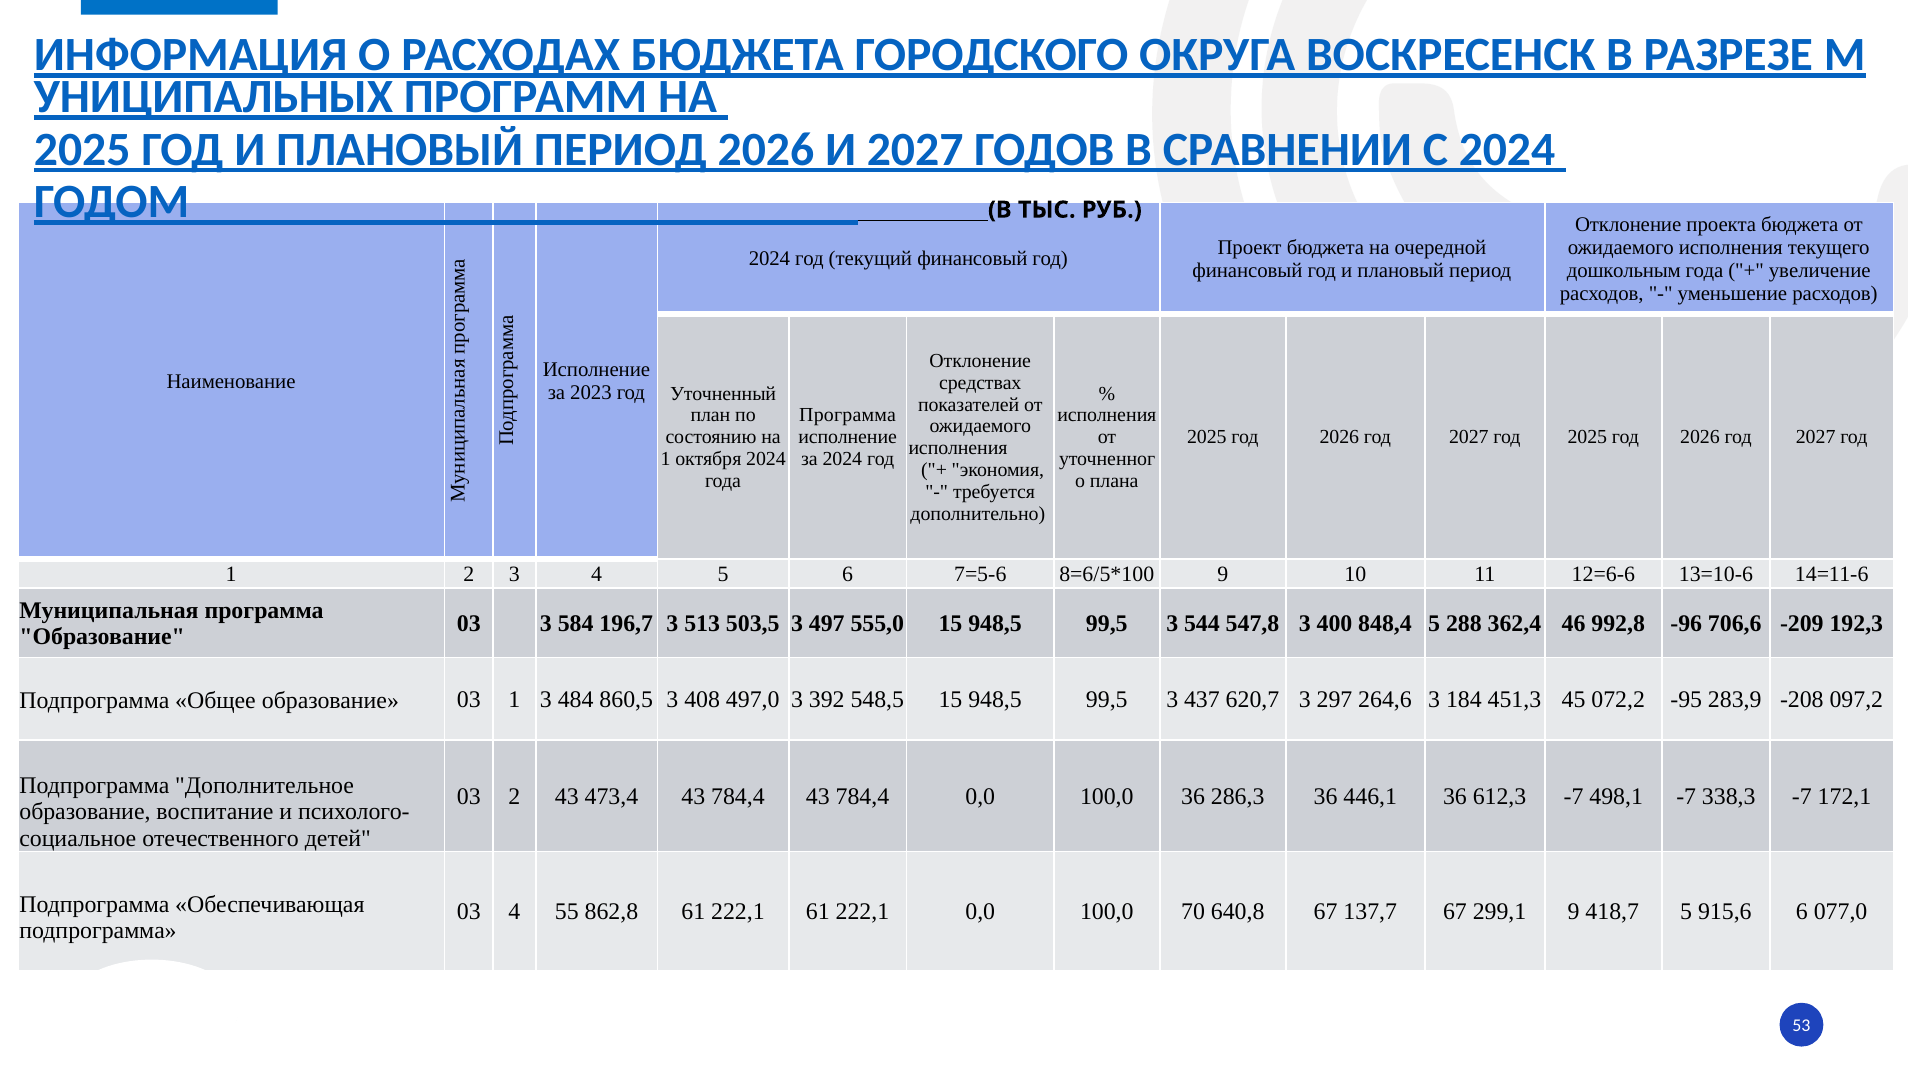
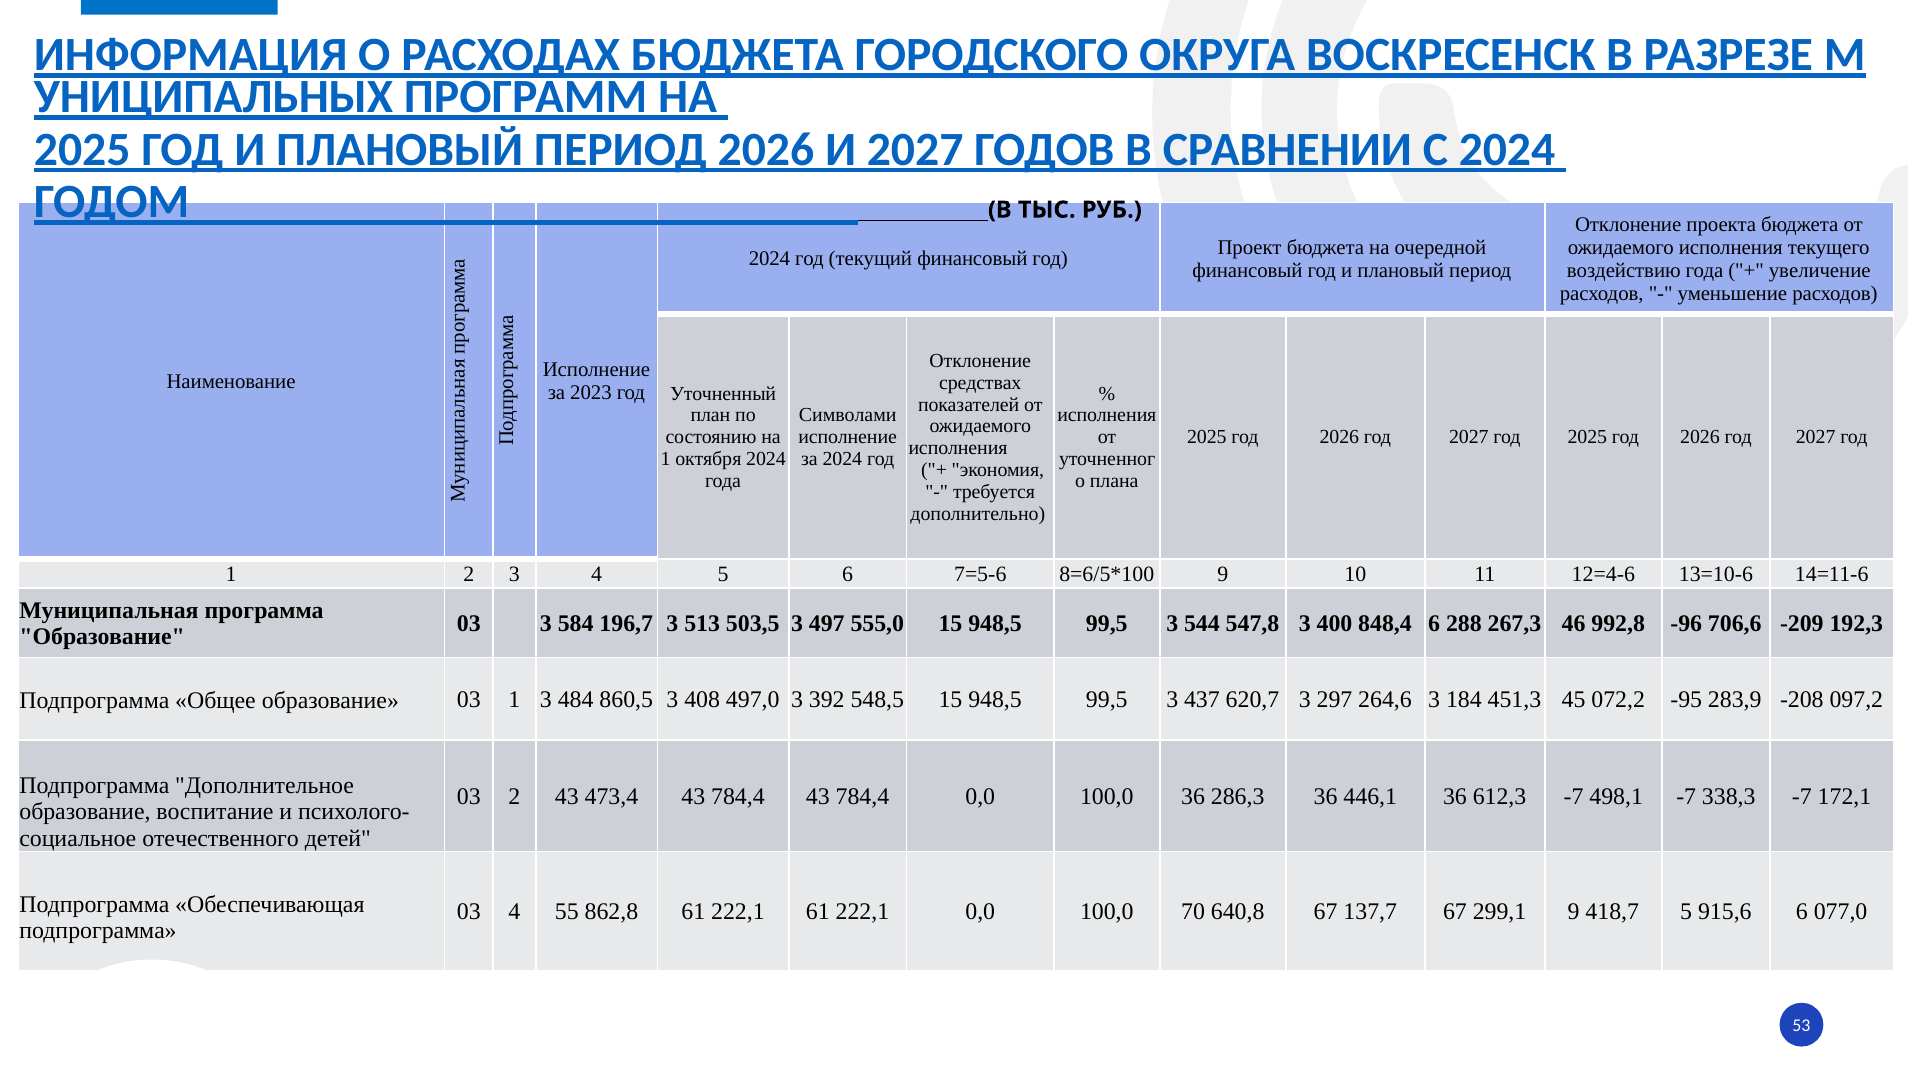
дошкольным: дошкольным -> воздействию
Программа at (848, 416): Программа -> Символами
12=6-6: 12=6-6 -> 12=4-6
848,4 5: 5 -> 6
362,4: 362,4 -> 267,3
